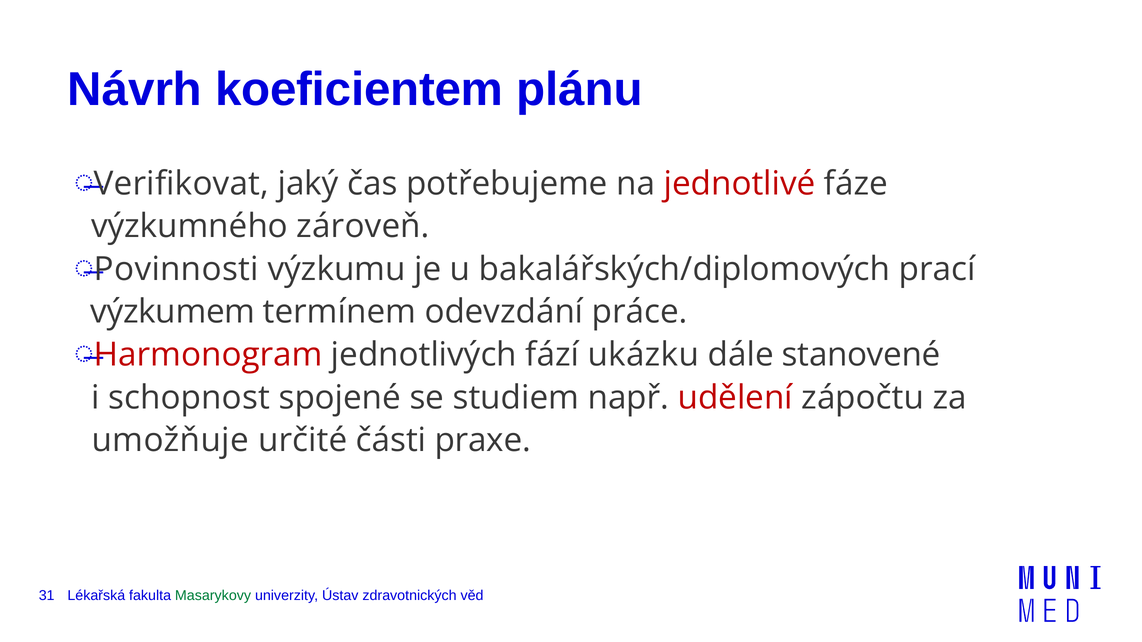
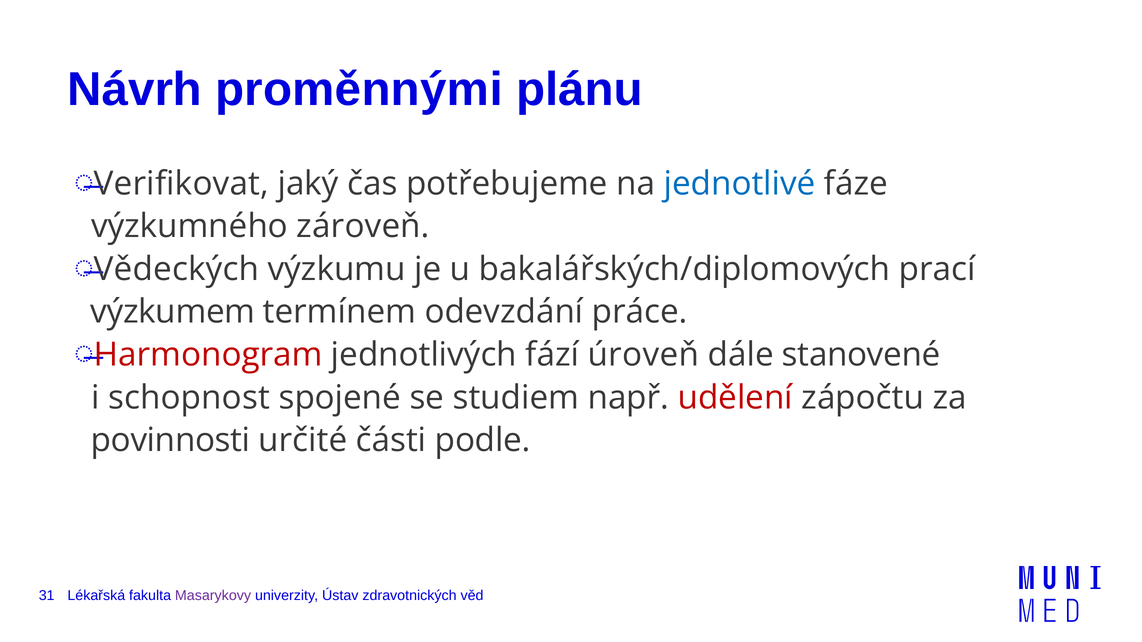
koeficientem: koeficientem -> proměnnými
jednotlivé colour: red -> blue
Povinnosti: Povinnosti -> Vědeckých
ukázku: ukázku -> úroveň
umožňuje: umožňuje -> povinnosti
praxe: praxe -> podle
Masarykovy colour: green -> purple
